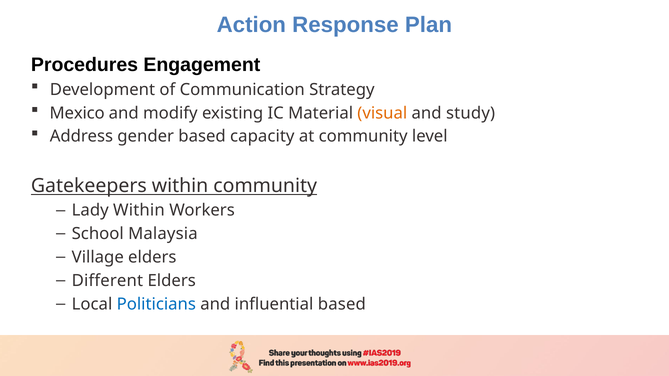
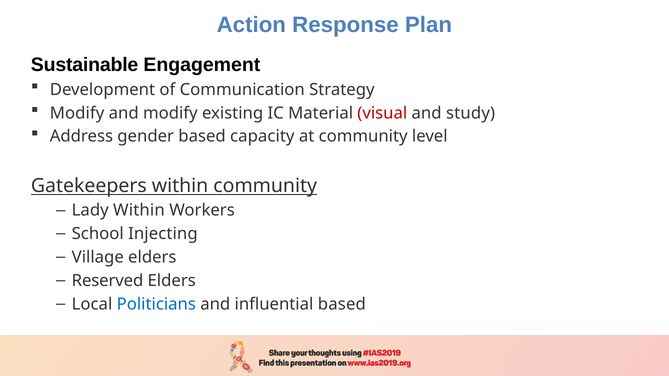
Procedures: Procedures -> Sustainable
Mexico at (77, 113): Mexico -> Modify
visual colour: orange -> red
Malaysia: Malaysia -> Injecting
Different: Different -> Reserved
